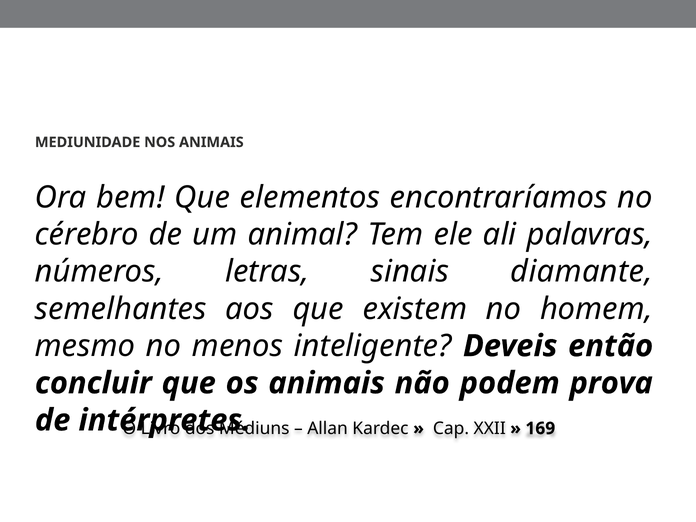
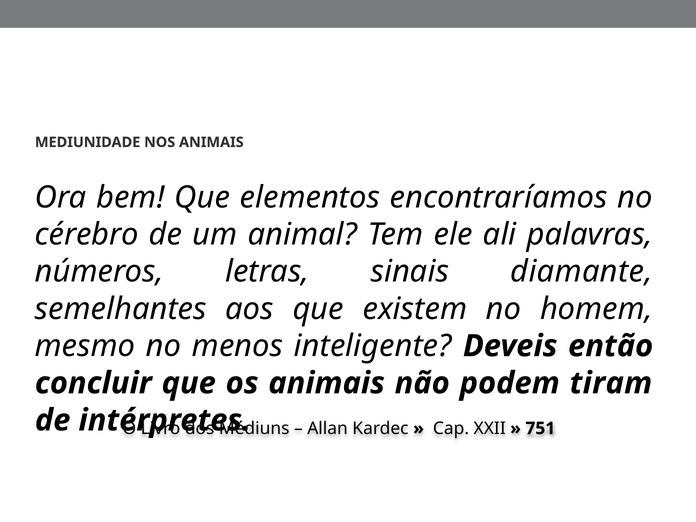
prova: prova -> tiram
169: 169 -> 751
